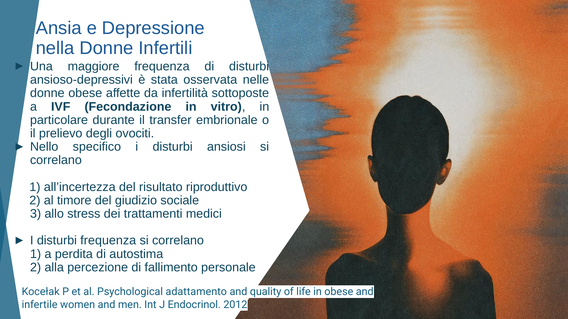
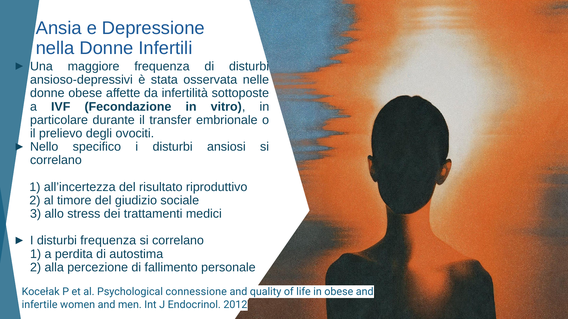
adattamento: adattamento -> connessione
